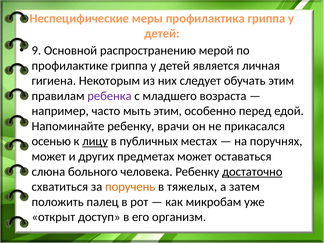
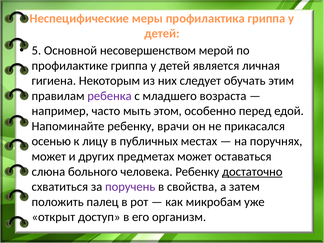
9: 9 -> 5
распространению: распространению -> несовершенством
мыть этим: этим -> этом
лицу underline: present -> none
поручень colour: orange -> purple
тяжелых: тяжелых -> свойства
